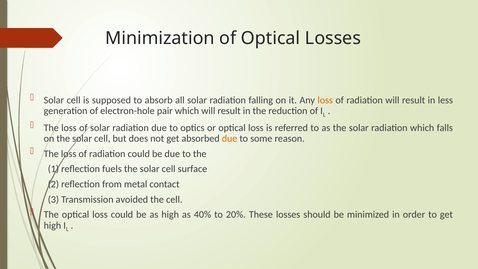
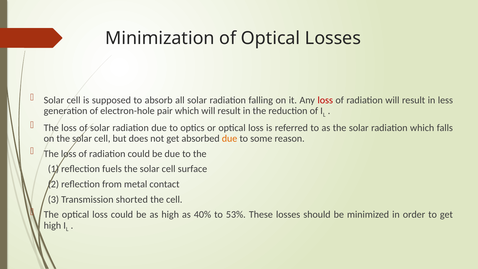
loss at (325, 100) colour: orange -> red
avoided: avoided -> shorted
20%: 20% -> 53%
